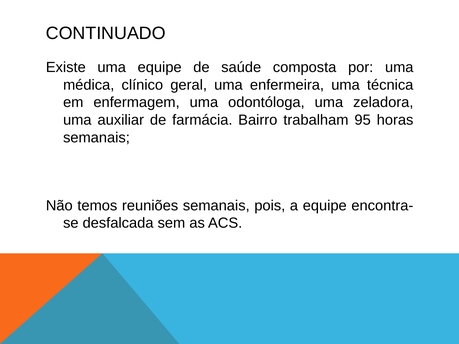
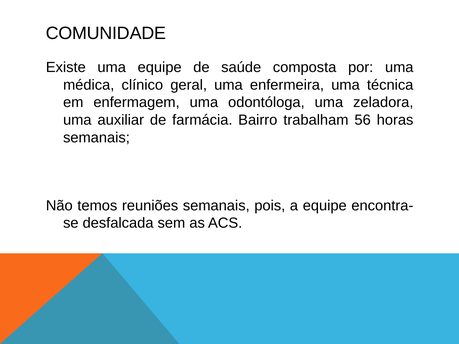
CONTINUADO: CONTINUADO -> COMUNIDADE
95: 95 -> 56
